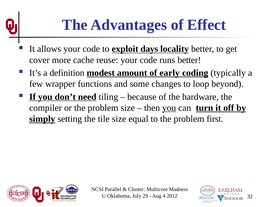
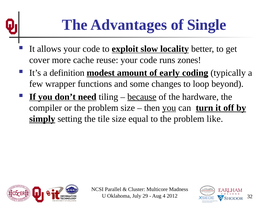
Effect: Effect -> Single
days: days -> slow
runs better: better -> zones
because underline: none -> present
first: first -> like
